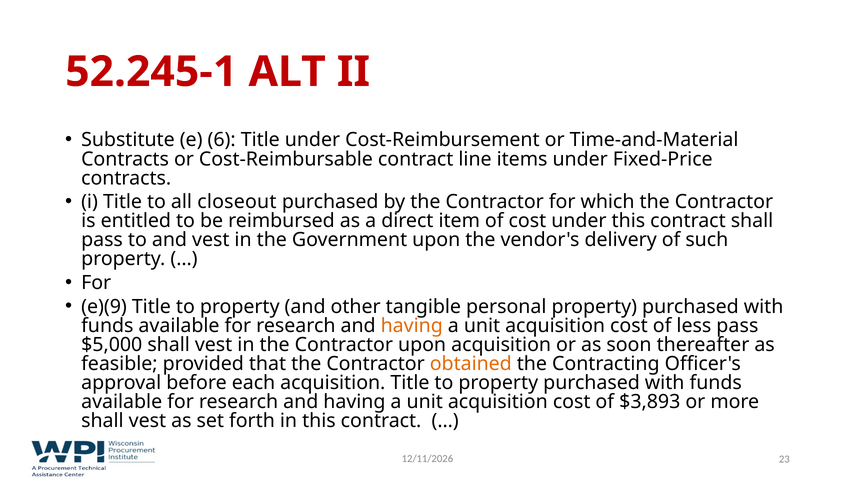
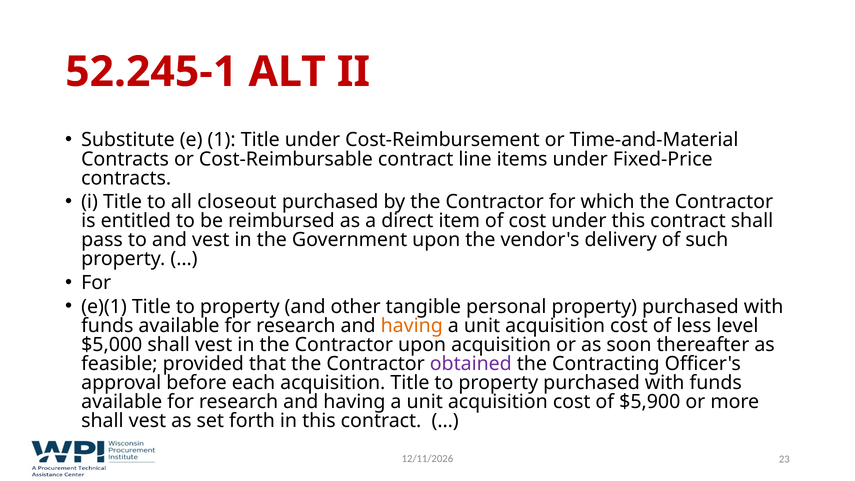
6: 6 -> 1
e)(9: e)(9 -> e)(1
less pass: pass -> level
obtained colour: orange -> purple
$3,893: $3,893 -> $5,900
